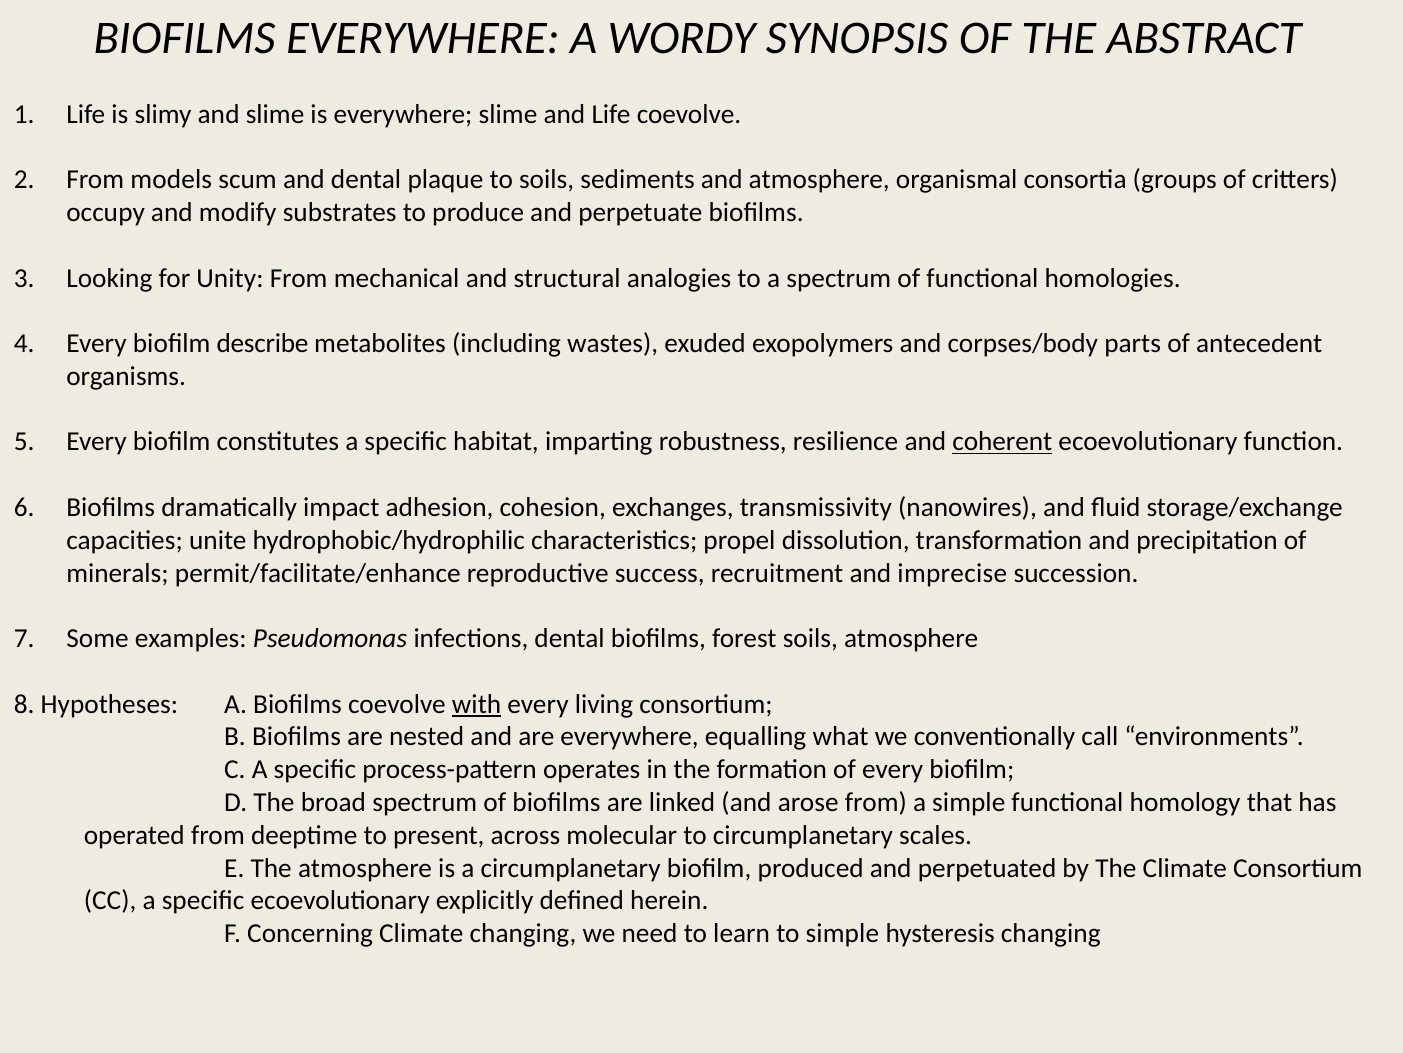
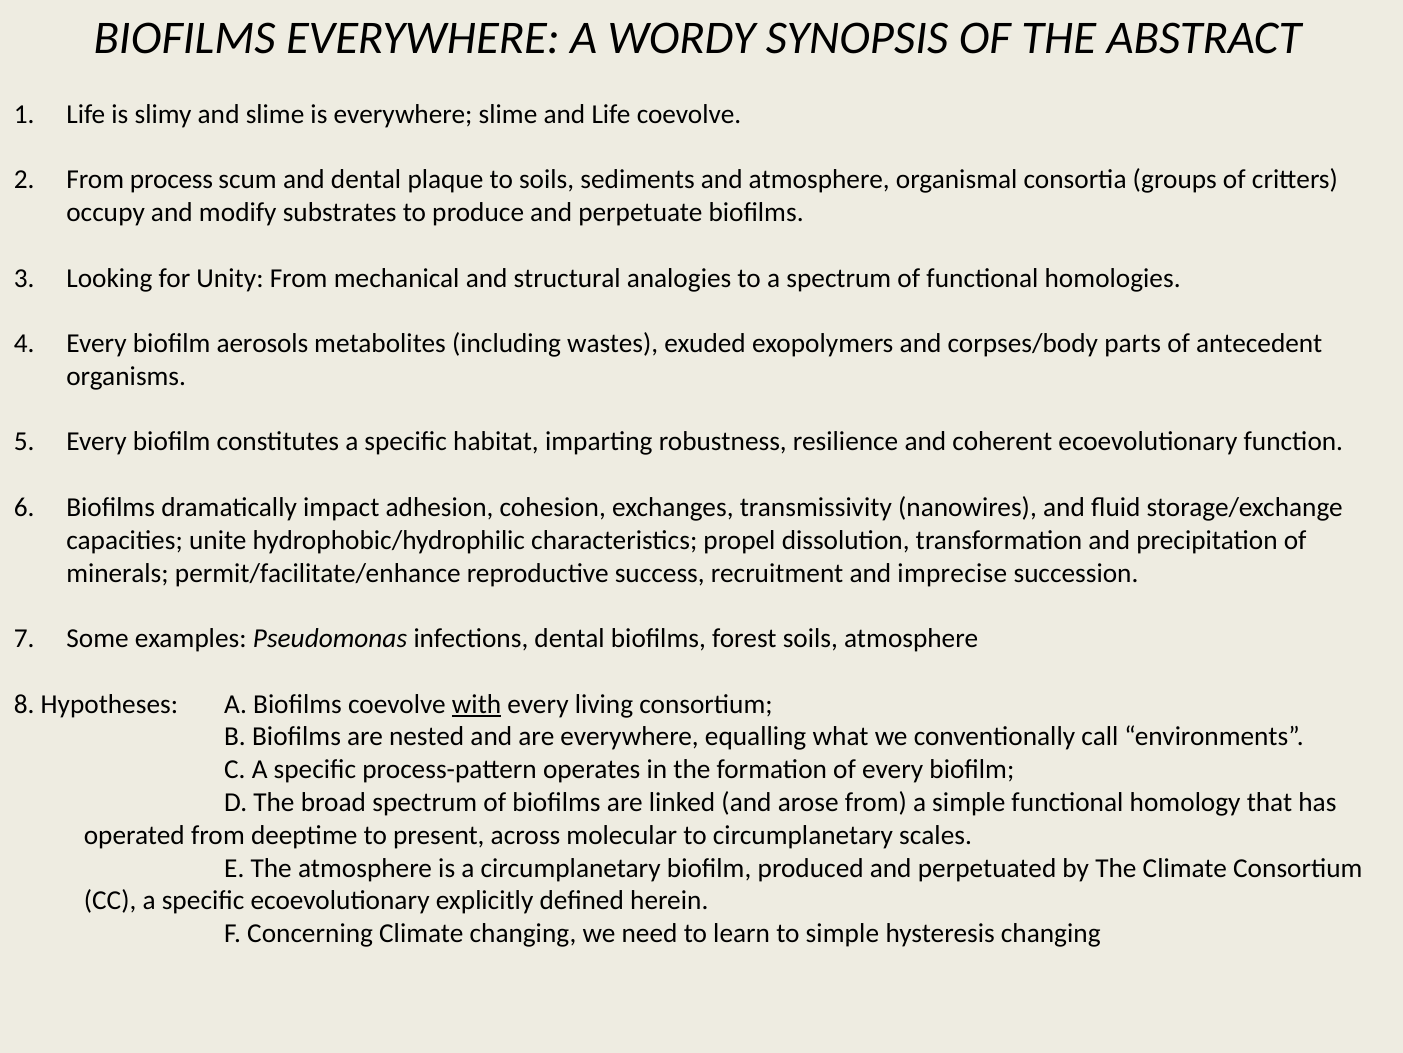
models: models -> process
describe: describe -> aerosols
coherent underline: present -> none
